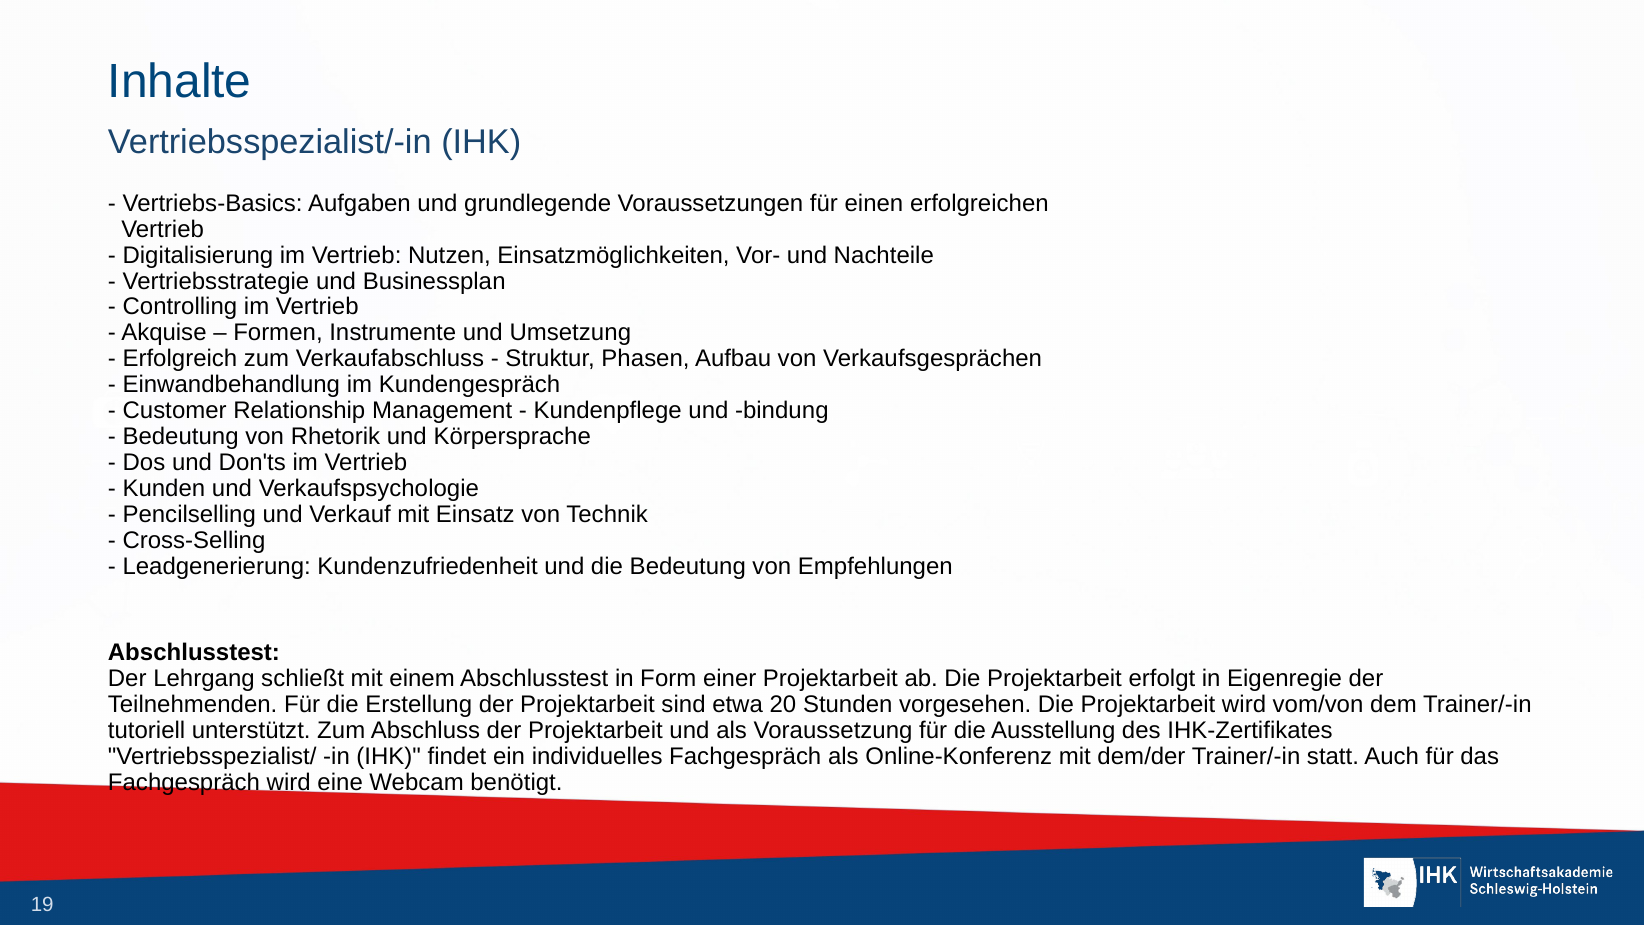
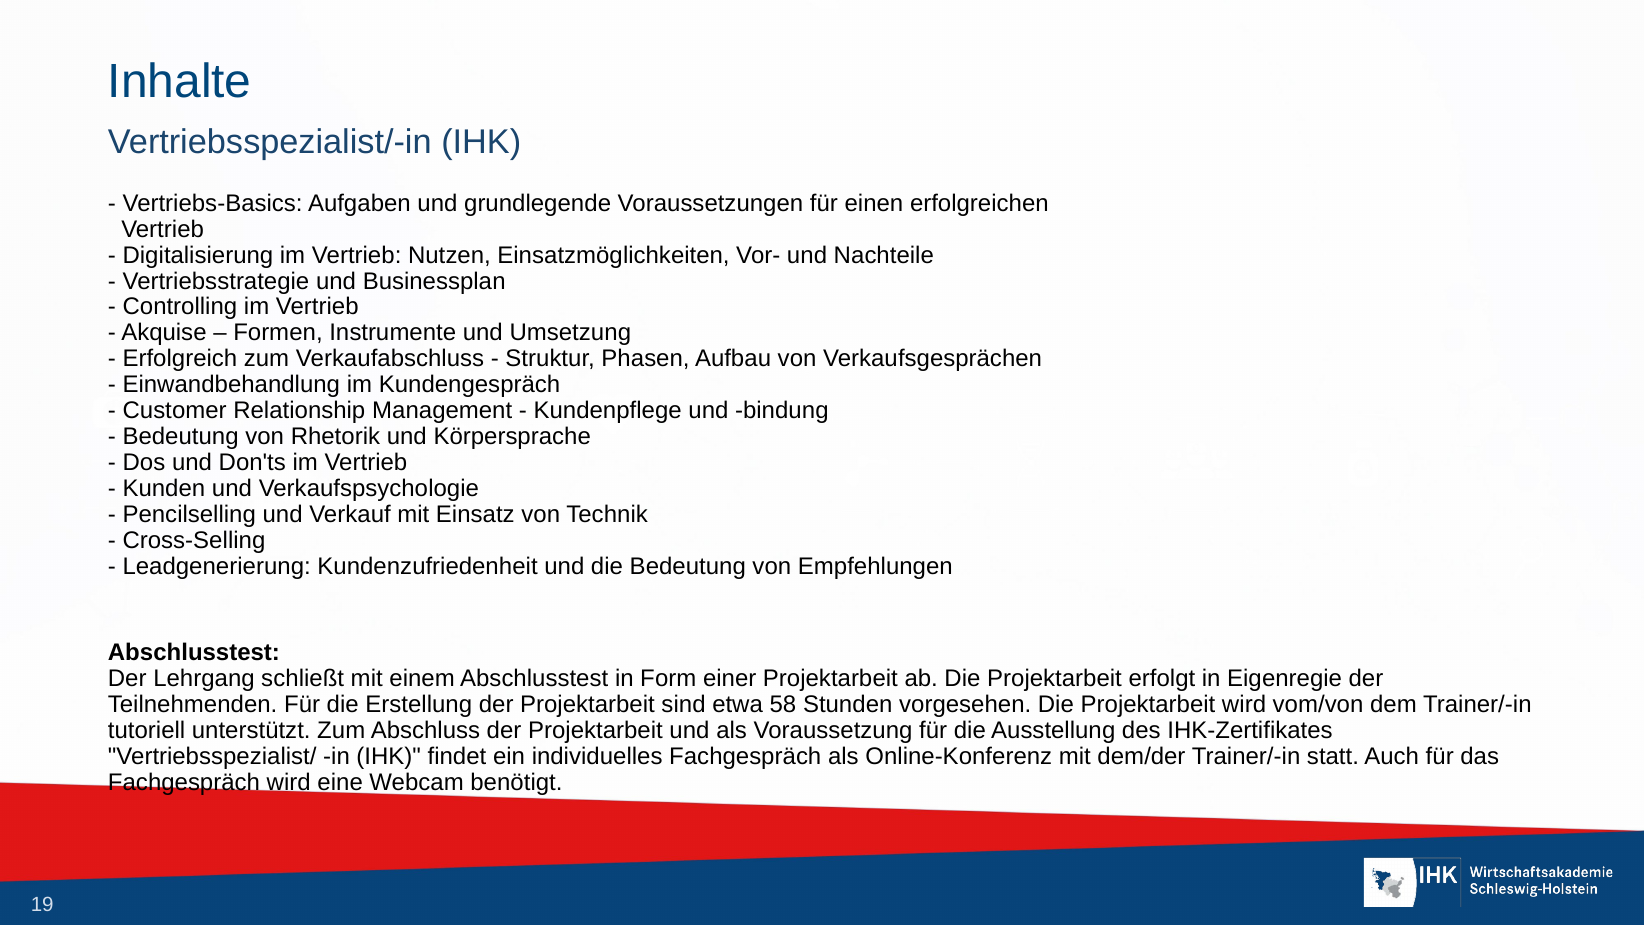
20: 20 -> 58
